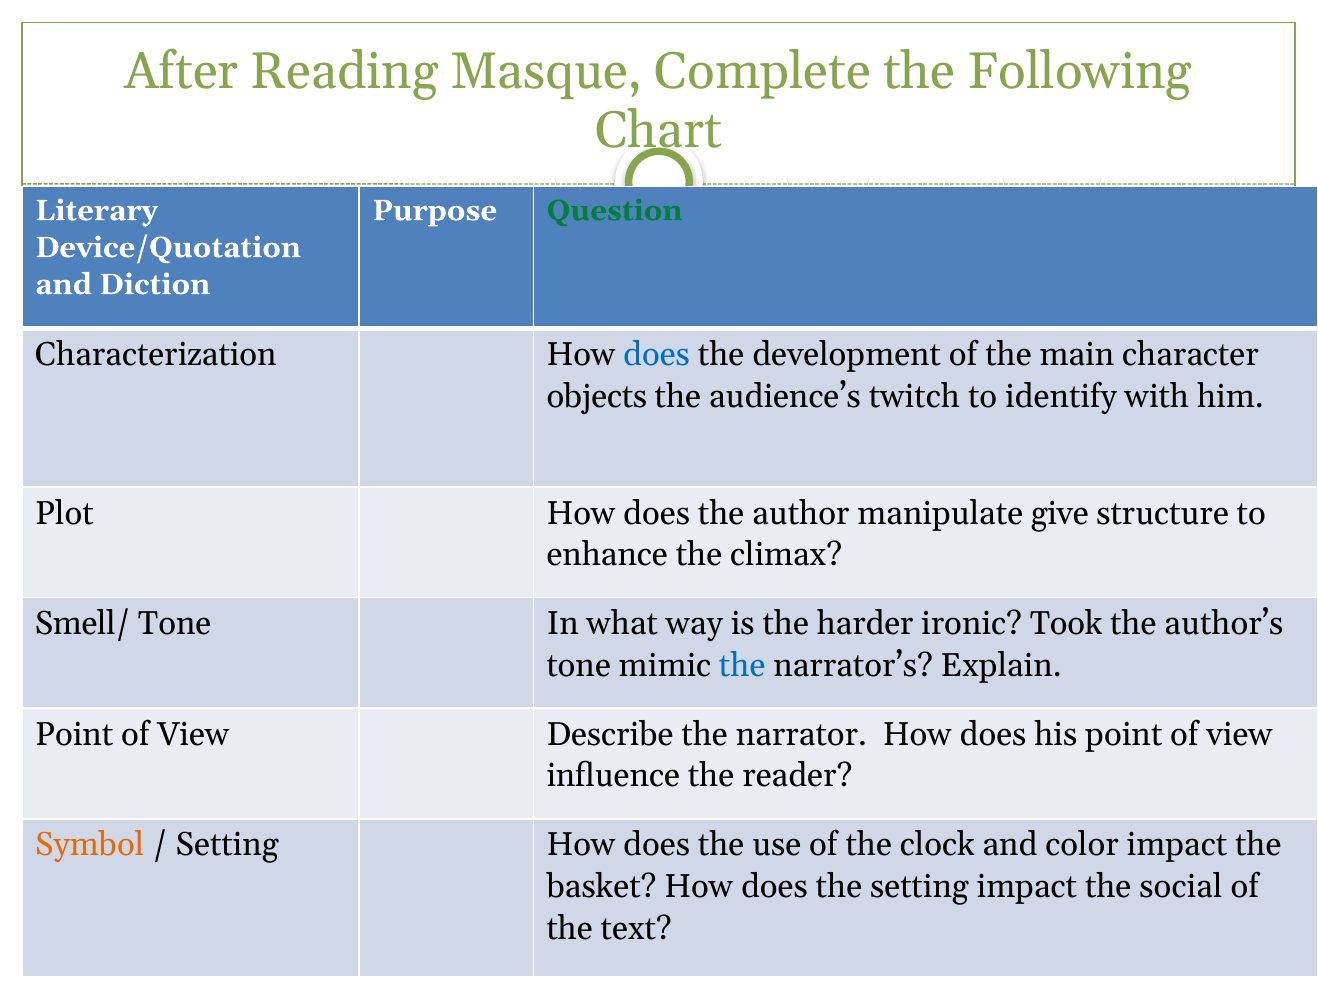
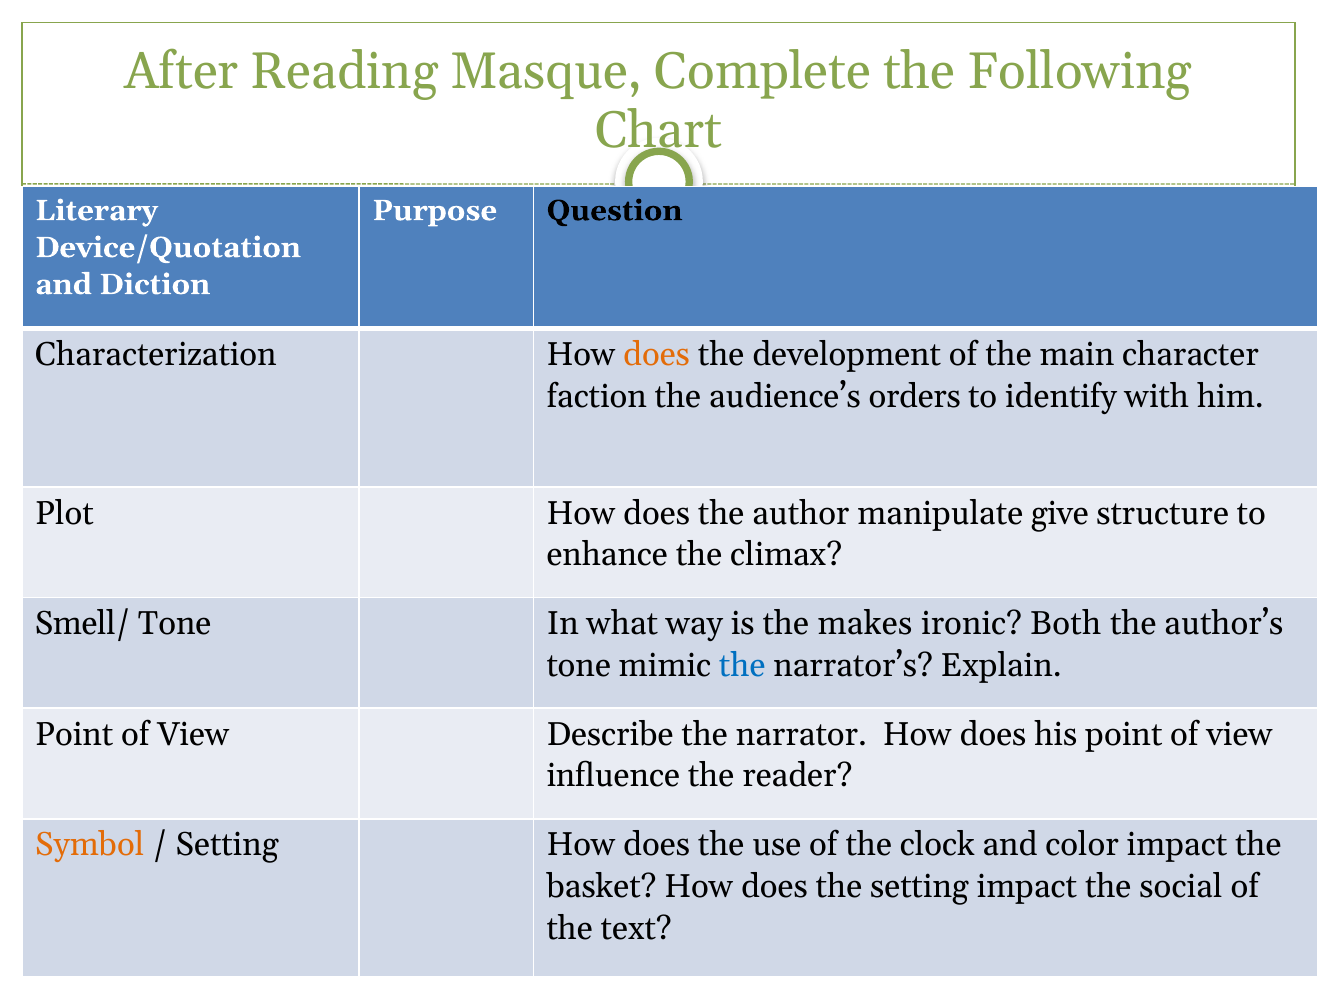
Question colour: green -> black
does at (657, 355) colour: blue -> orange
objects: objects -> faction
twitch: twitch -> orders
harder: harder -> makes
Took: Took -> Both
